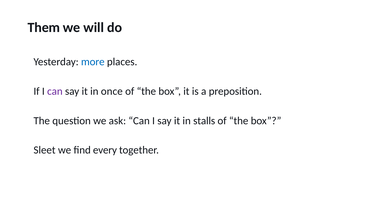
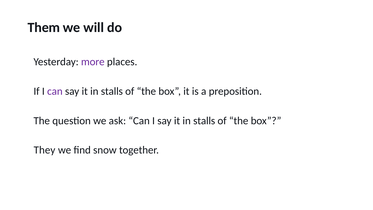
more colour: blue -> purple
once at (112, 91): once -> stalls
Sleet: Sleet -> They
every: every -> snow
